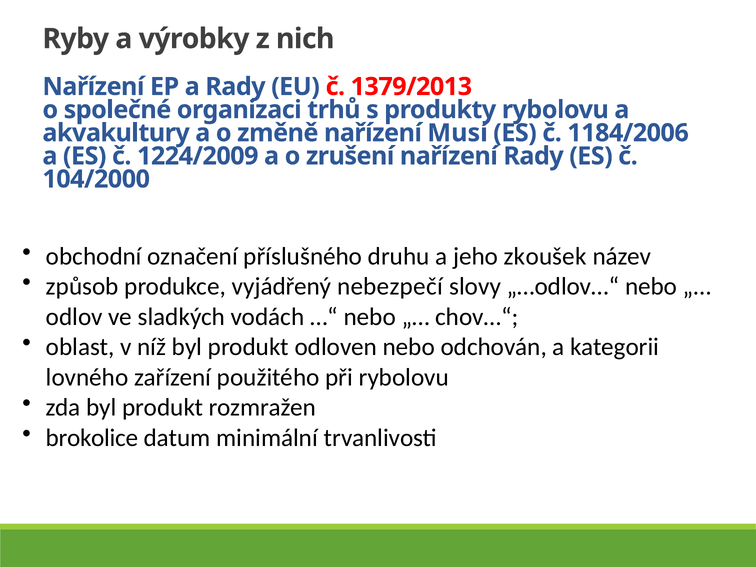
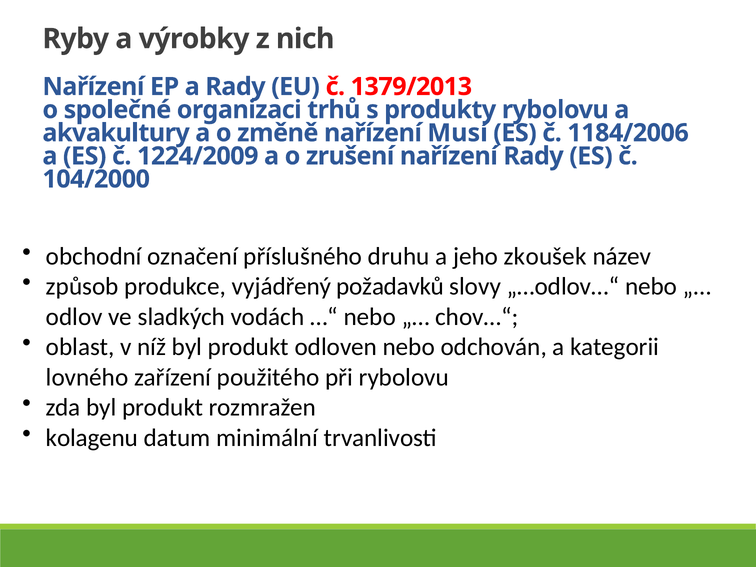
nebezpečí: nebezpečí -> požadavků
brokolice: brokolice -> kolagenu
